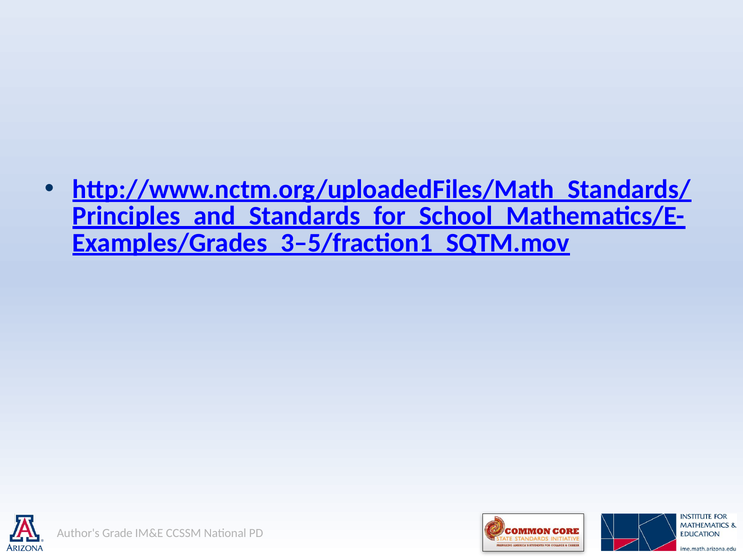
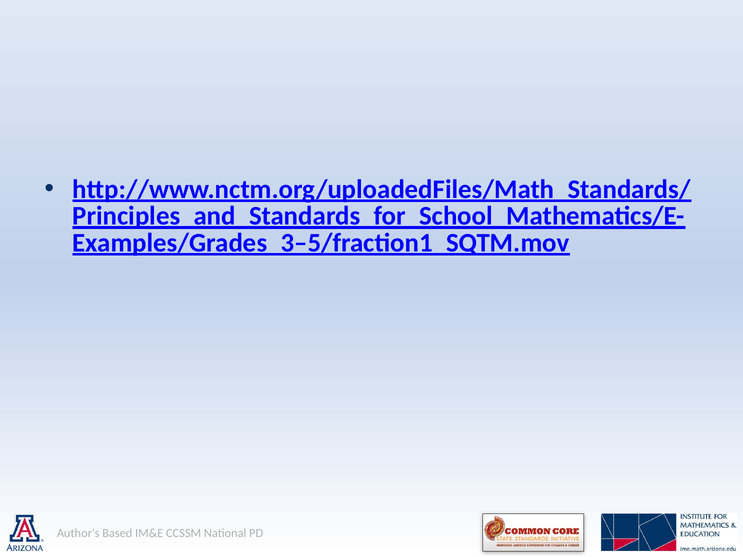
Grade: Grade -> Based
